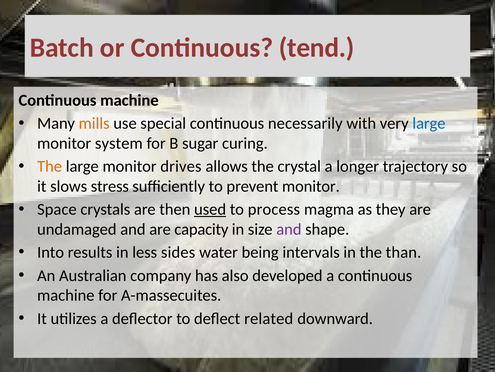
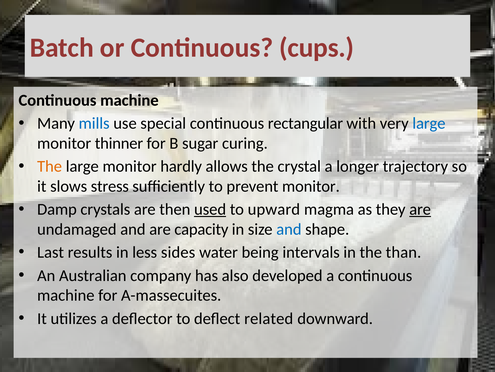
tend: tend -> cups
mills colour: orange -> blue
necessarily: necessarily -> rectangular
system: system -> thinner
drives: drives -> hardly
Space: Space -> Damp
process: process -> upward
are at (420, 209) underline: none -> present
and at (289, 229) colour: purple -> blue
Into: Into -> Last
